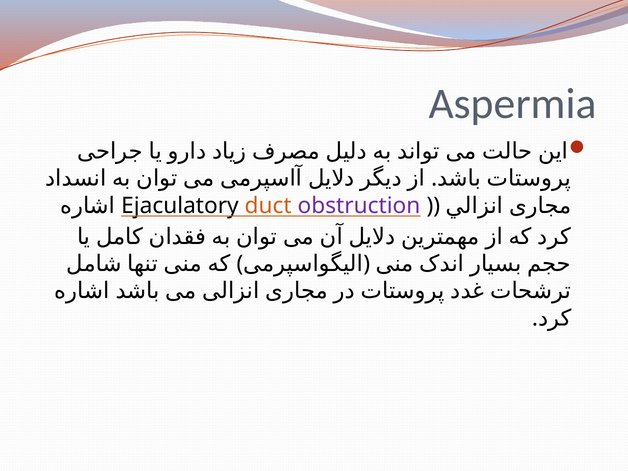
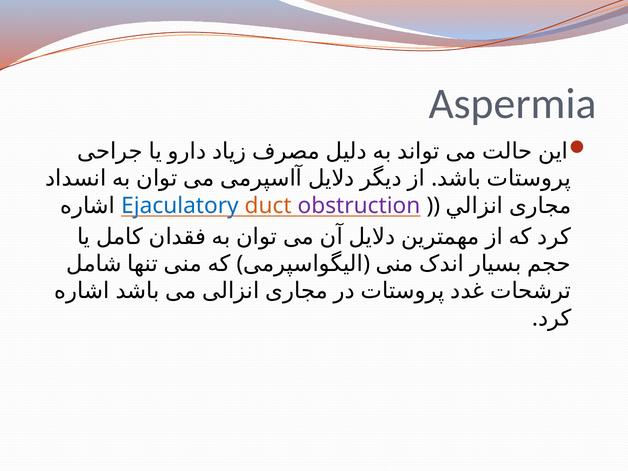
Ejaculatory colour: black -> blue
